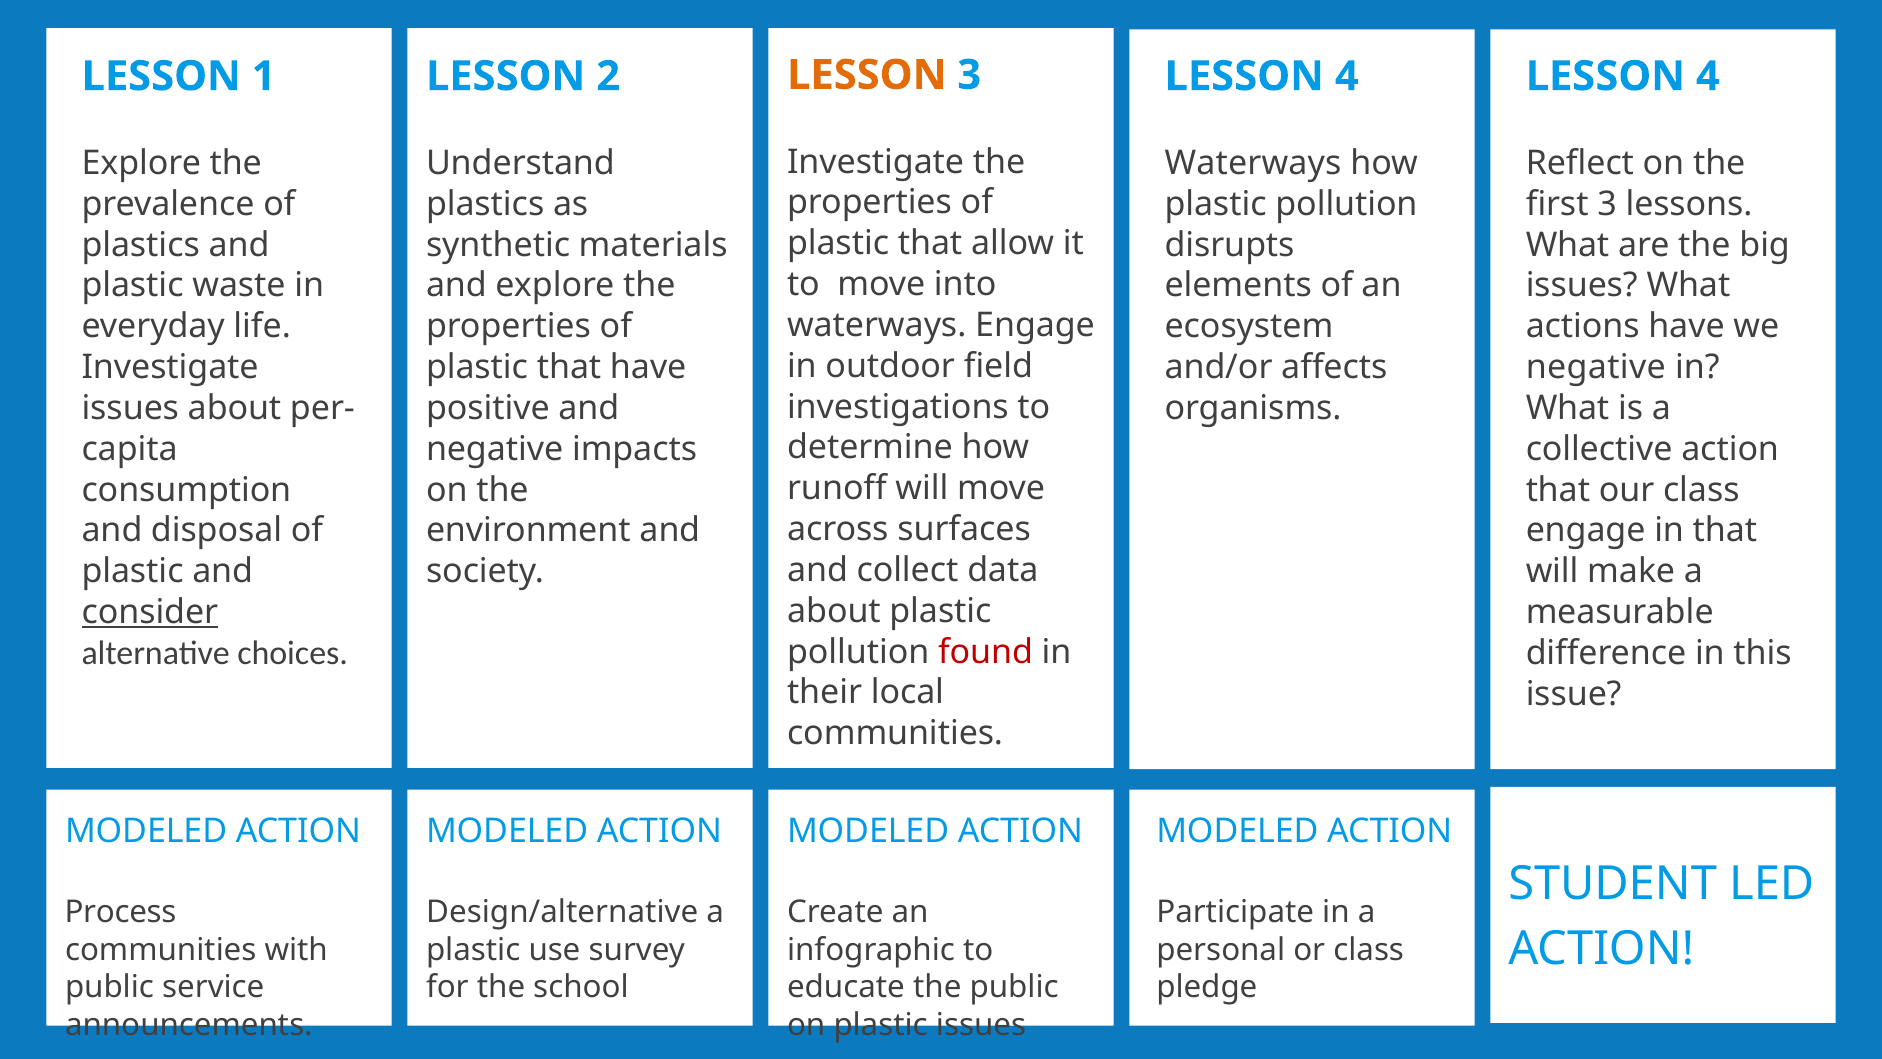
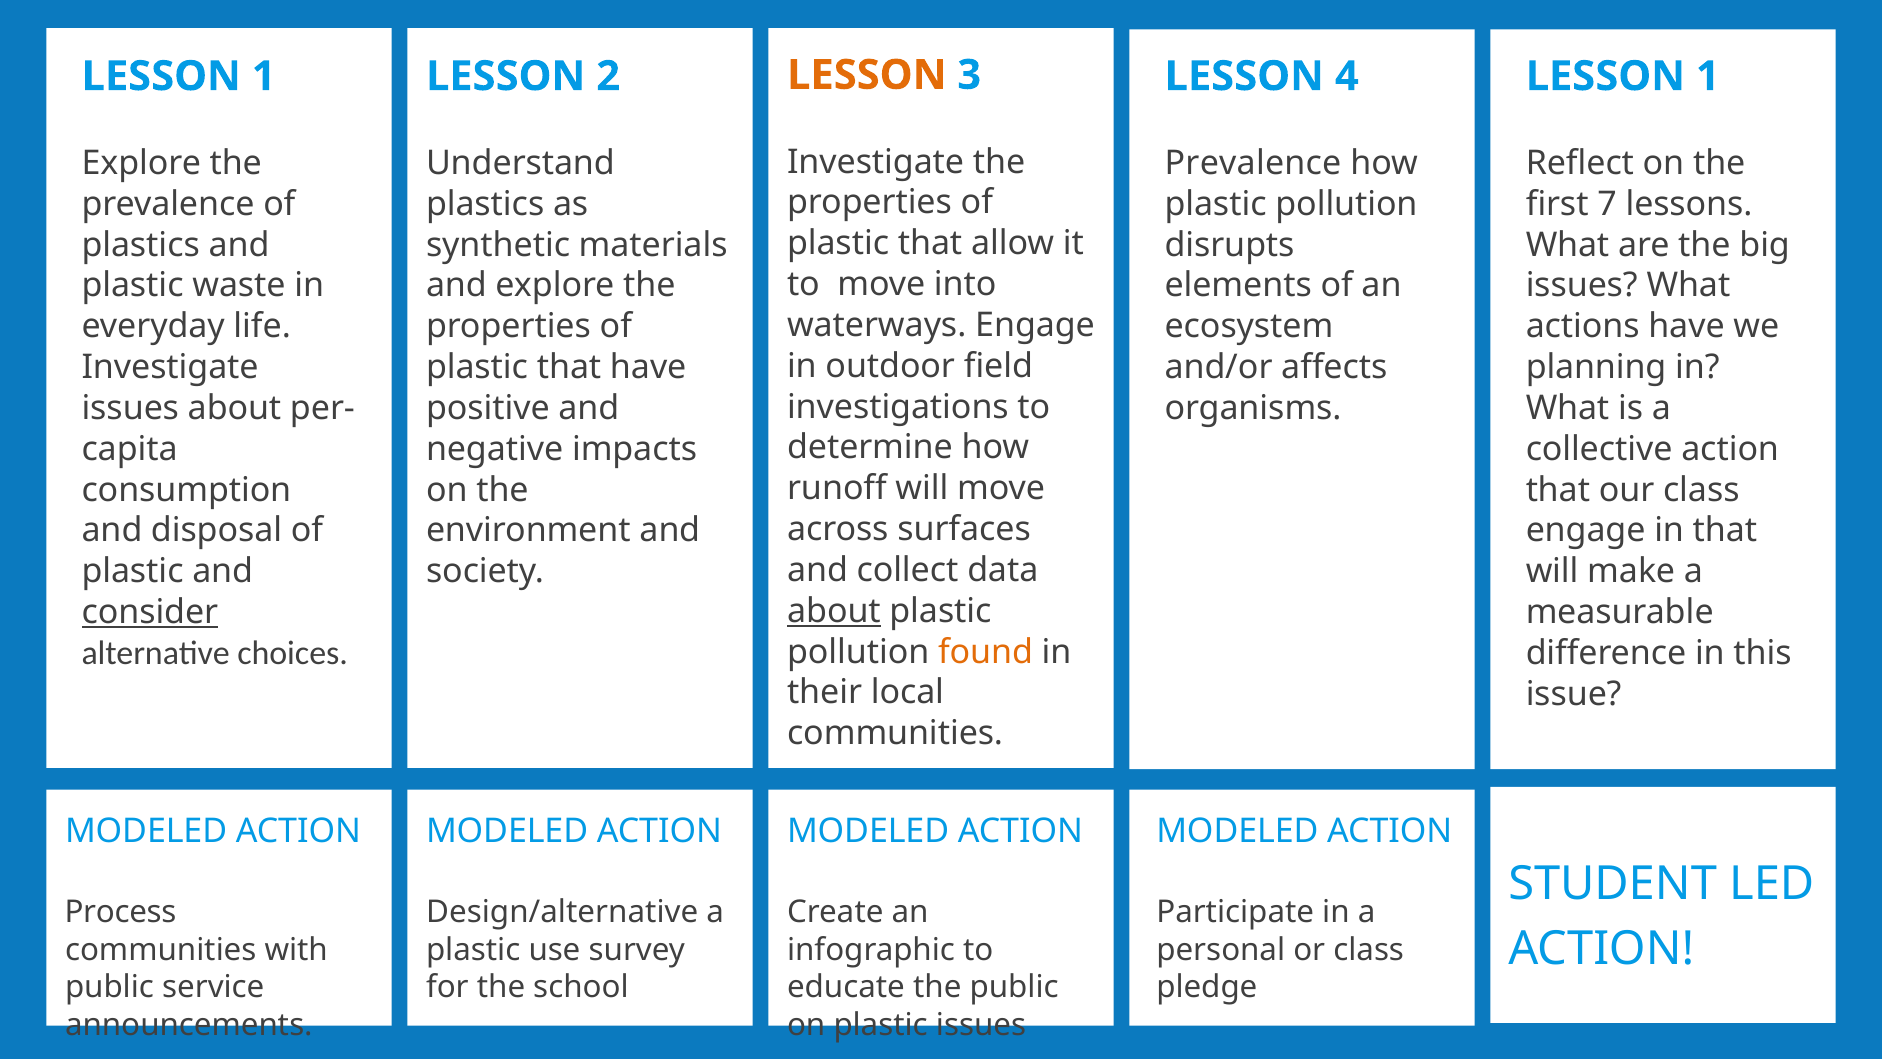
4 at (1708, 76): 4 -> 1
Waterways at (1253, 163): Waterways -> Prevalence
first 3: 3 -> 7
negative at (1596, 367): negative -> planning
about at (834, 611) underline: none -> present
found colour: red -> orange
